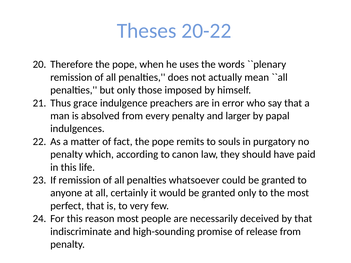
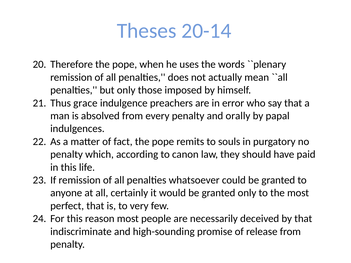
20-22: 20-22 -> 20-14
larger: larger -> orally
